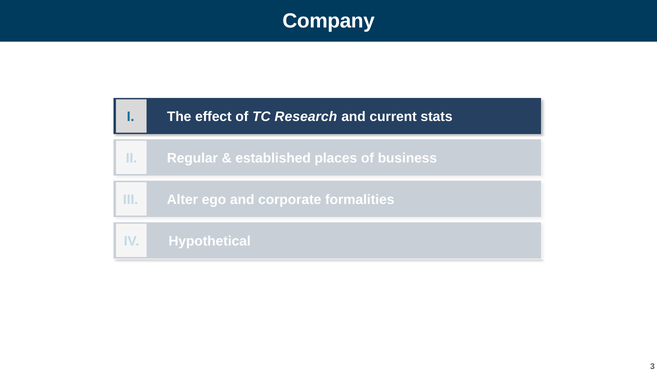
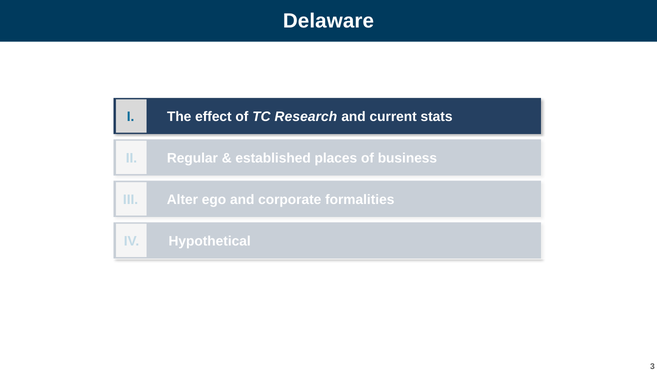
Company: Company -> Delaware
